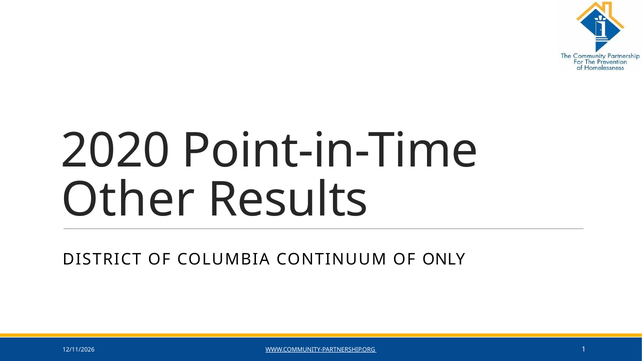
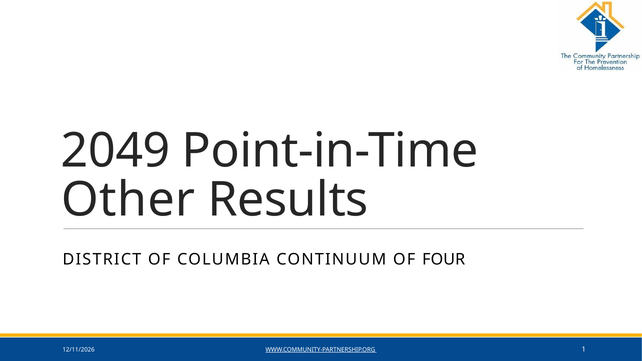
2020: 2020 -> 2049
ONLY: ONLY -> FOUR
